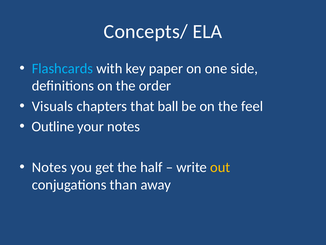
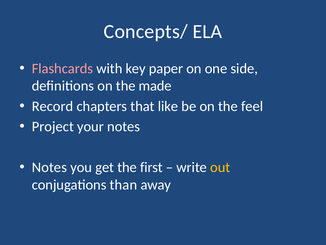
Flashcards colour: light blue -> pink
order: order -> made
Visuals: Visuals -> Record
ball: ball -> like
Outline: Outline -> Project
half: half -> first
